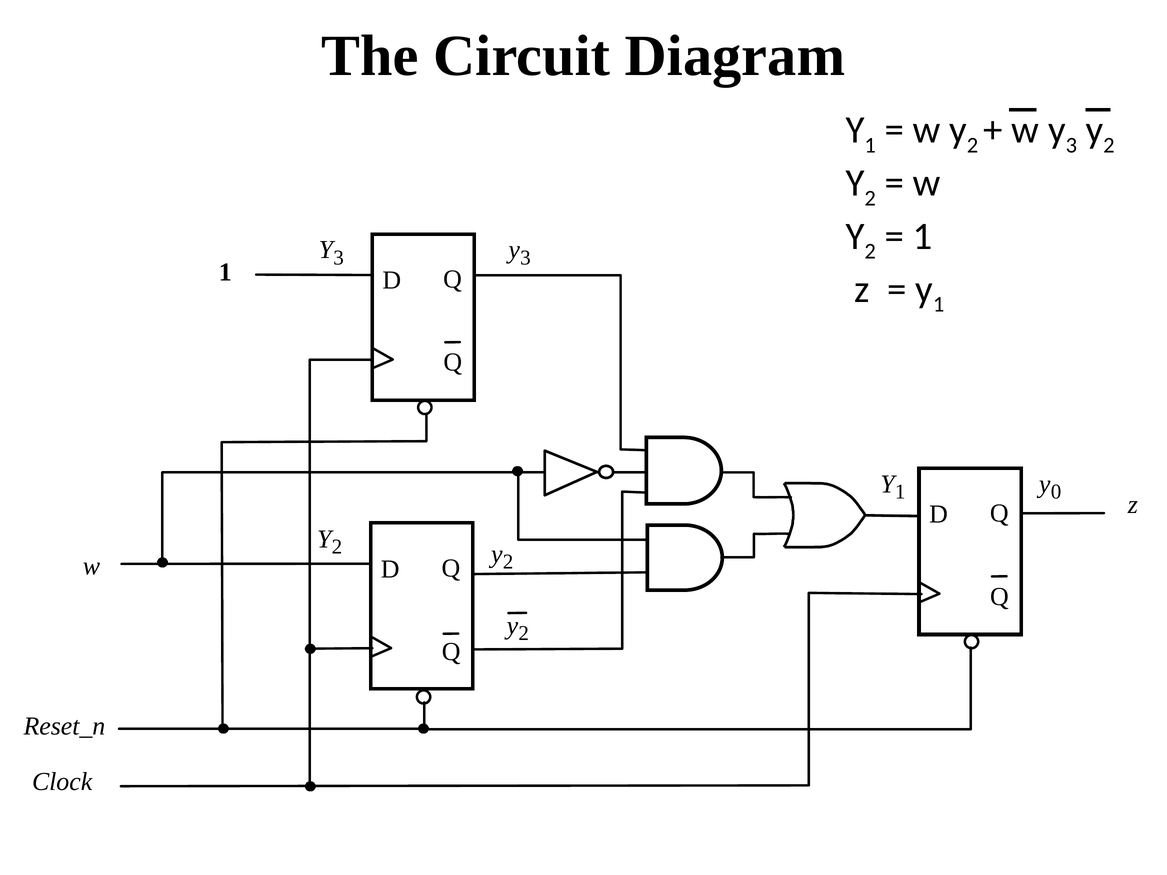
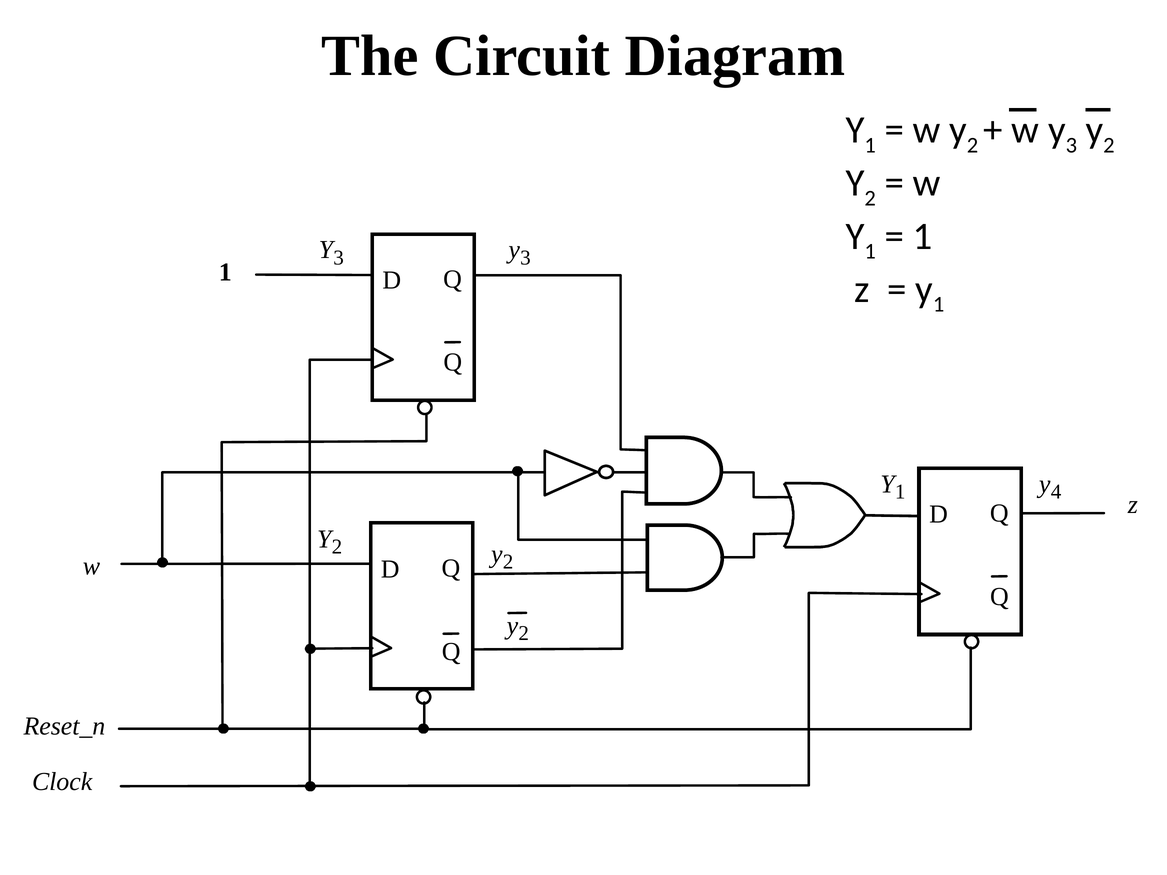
2 at (870, 251): 2 -> 1
0: 0 -> 4
